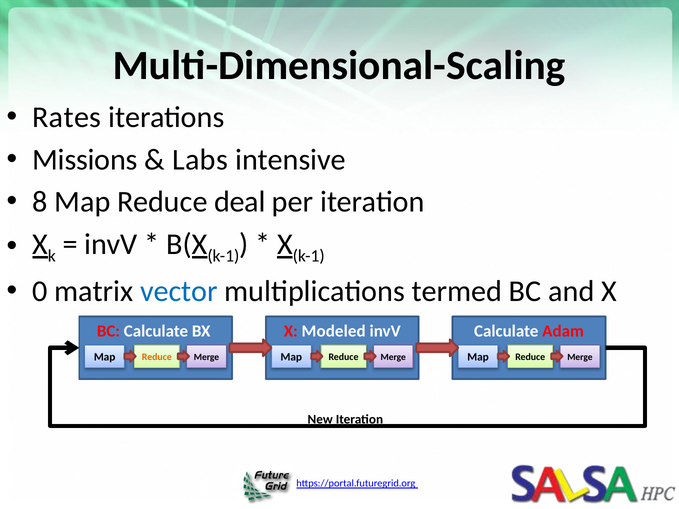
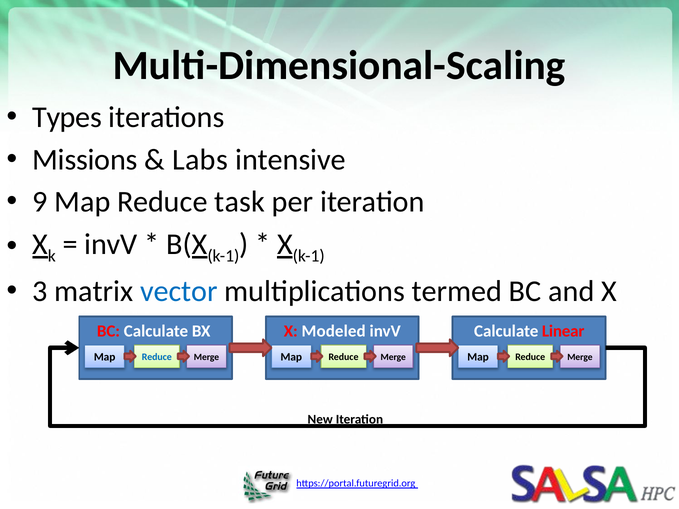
Rates: Rates -> Types
8: 8 -> 9
deal: deal -> task
0: 0 -> 3
Adam: Adam -> Linear
Reduce at (157, 357) colour: orange -> blue
